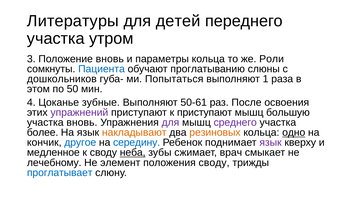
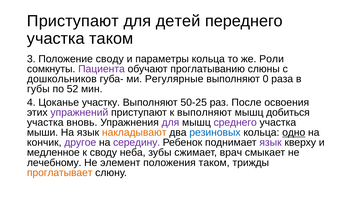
Литературы at (73, 21): Литературы -> Приступают
участка утром: утром -> таком
Положение вновь: вновь -> своду
Пациента colour: blue -> purple
Попытаться: Попытаться -> Регулярные
1: 1 -> 0
этом: этом -> губы
50: 50 -> 52
зубные: зубные -> участку
50-61: 50-61 -> 50-25
к приступают: приступают -> выполняют
большую: большую -> добиться
более: более -> мыши
резиновых colour: orange -> blue
другое colour: blue -> purple
середину colour: blue -> purple
неба underline: present -> none
положения своду: своду -> таком
проглатывает colour: blue -> orange
